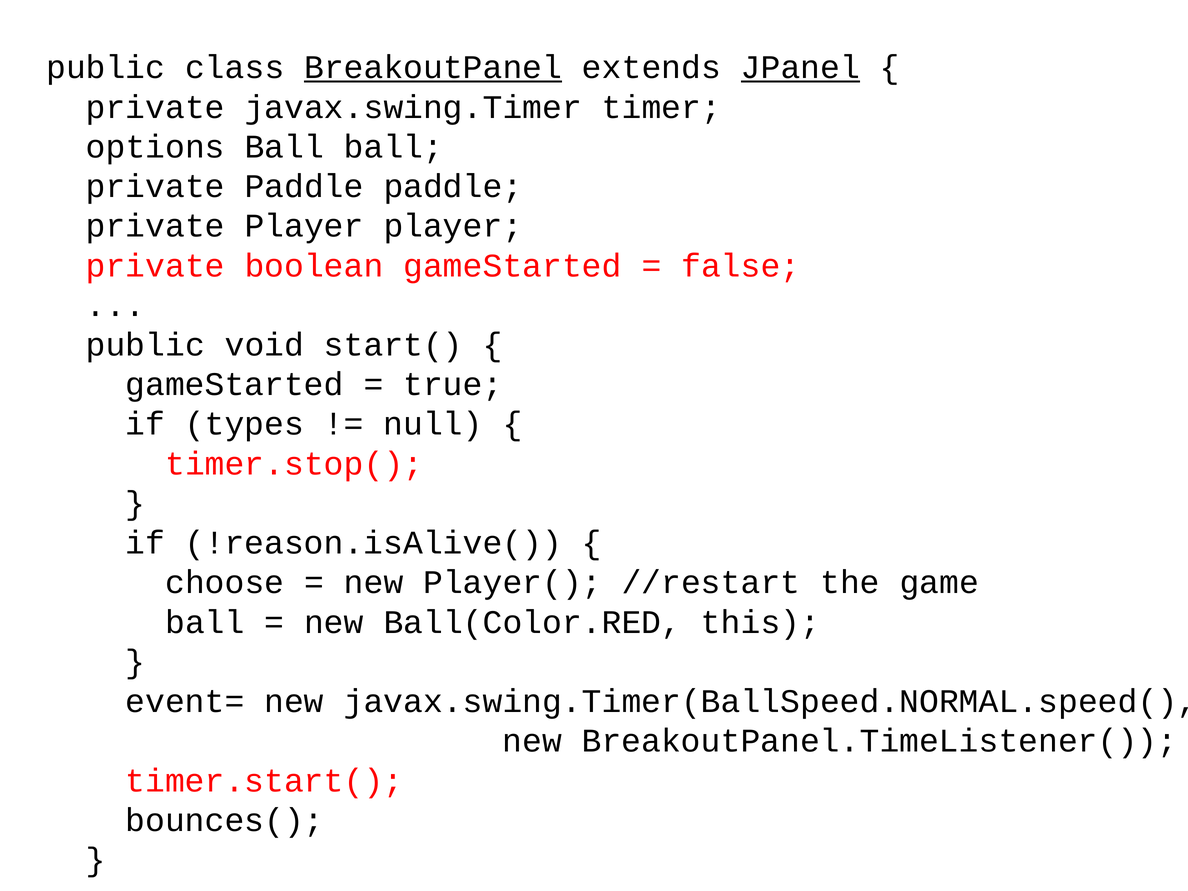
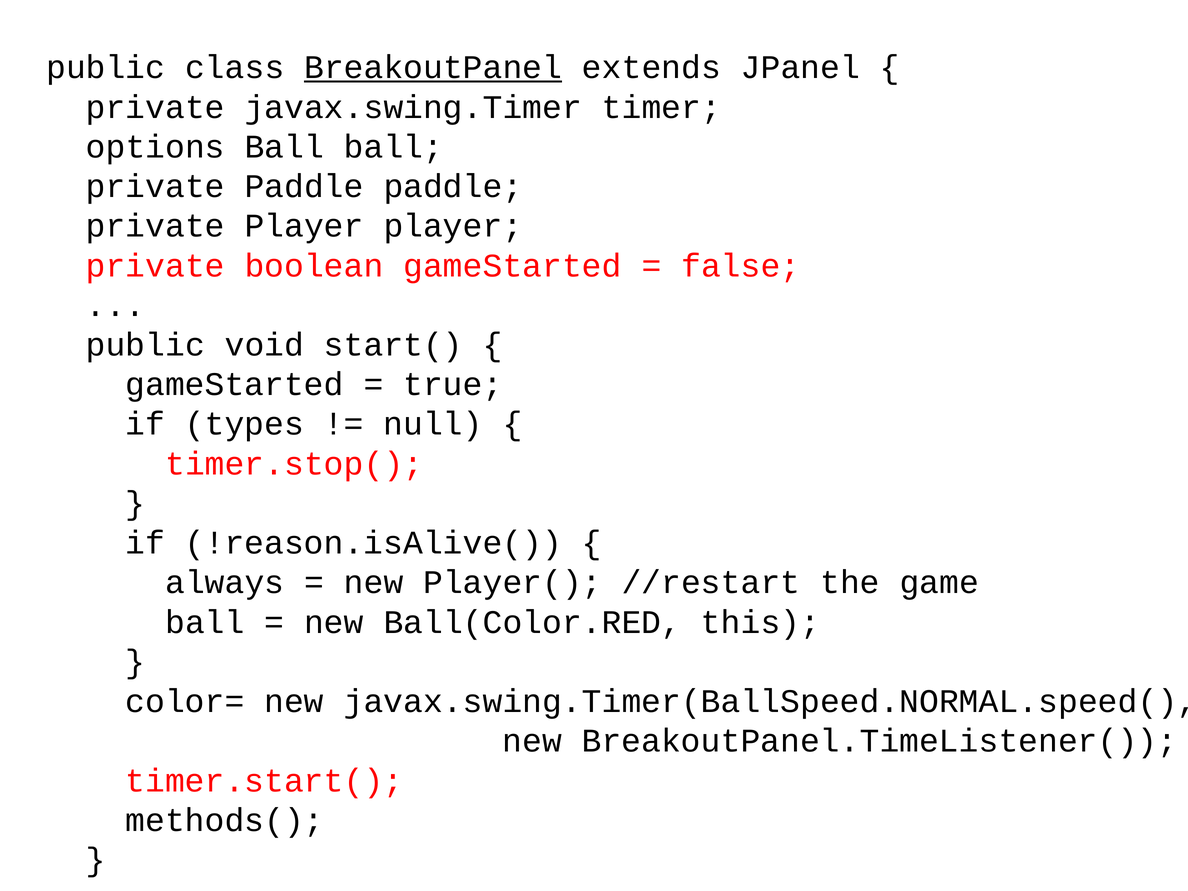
JPanel underline: present -> none
choose: choose -> always
event=: event= -> color=
bounces(: bounces( -> methods(
